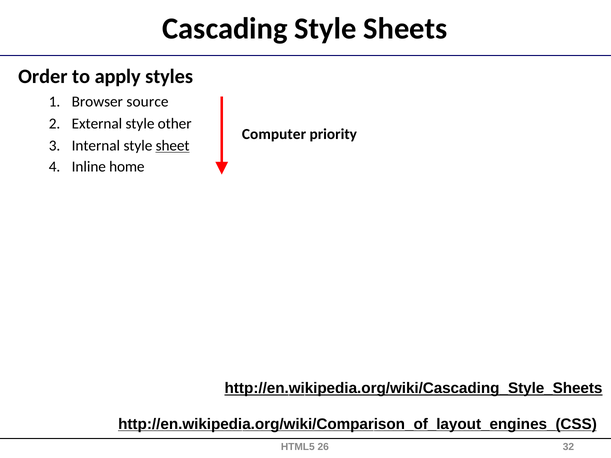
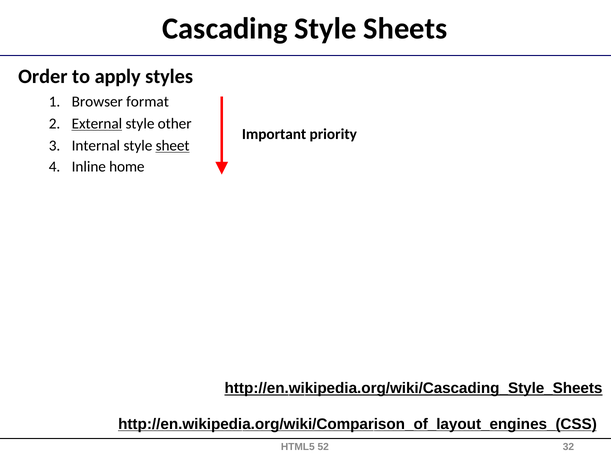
source: source -> format
External underline: none -> present
Computer: Computer -> Important
26: 26 -> 52
